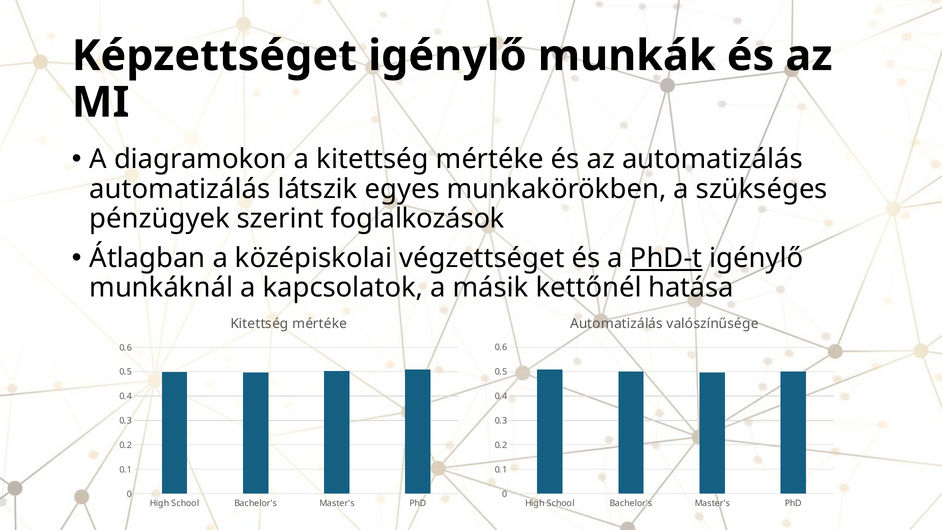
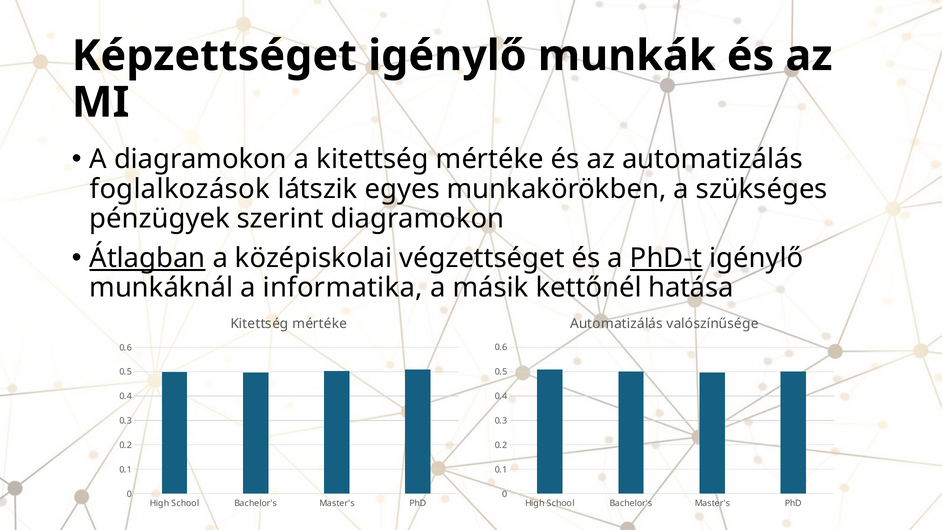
automatizálás at (180, 189): automatizálás -> foglalkozások
szerint foglalkozások: foglalkozások -> diagramokon
Átlagban underline: none -> present
kapcsolatok: kapcsolatok -> informatika
